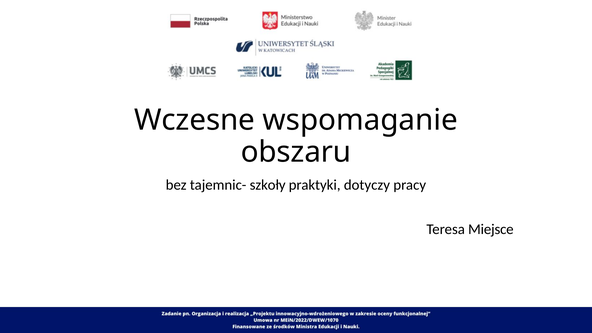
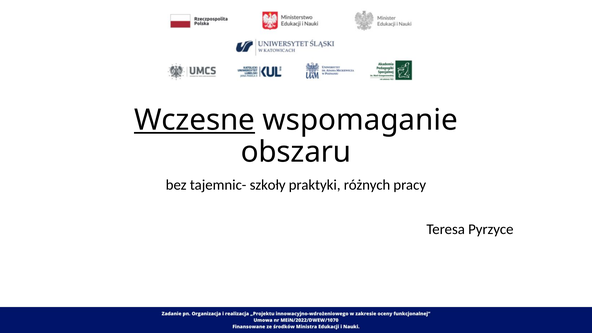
Wczesne underline: none -> present
dotyczy: dotyczy -> różnych
Miejsce: Miejsce -> Pyrzyce
